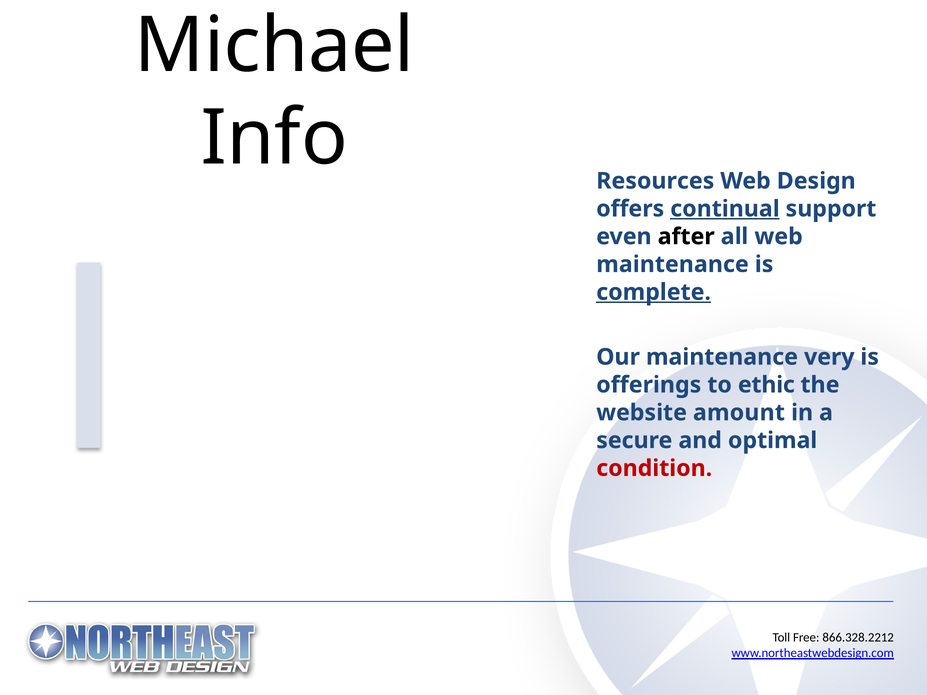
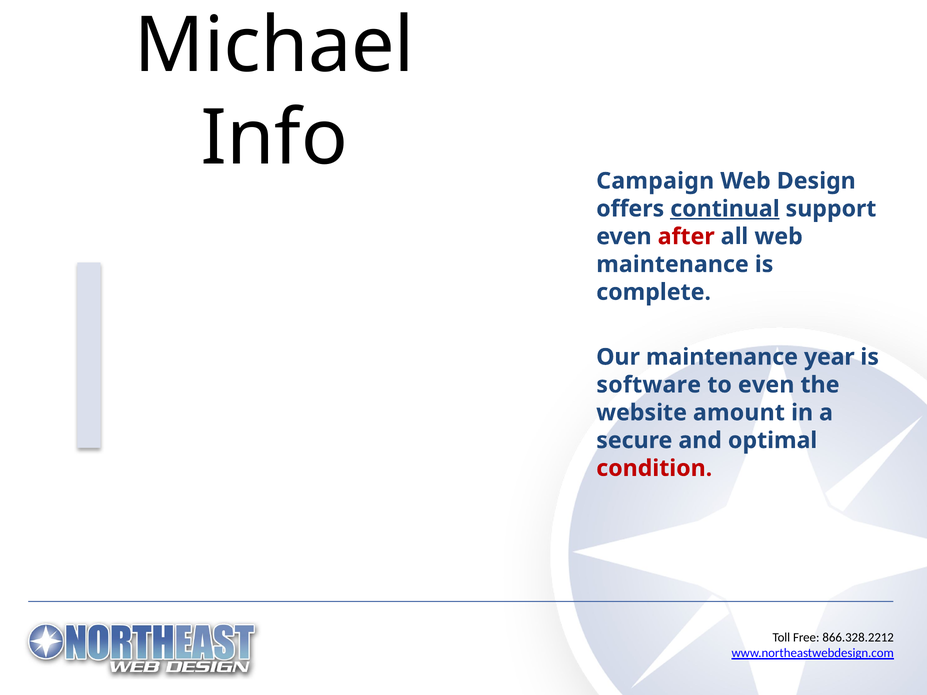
Resources: Resources -> Campaign
after colour: black -> red
complete underline: present -> none
very: very -> year
offerings: offerings -> software
to ethic: ethic -> even
